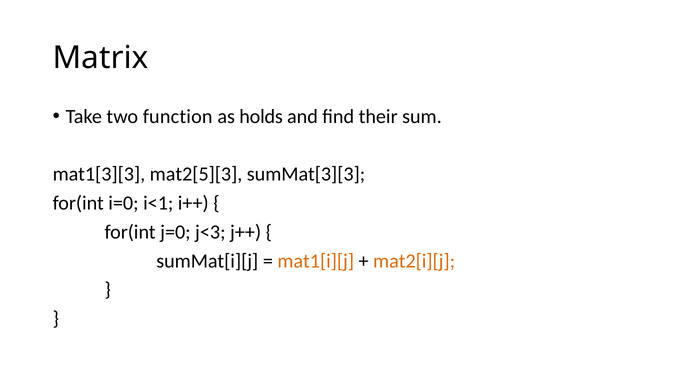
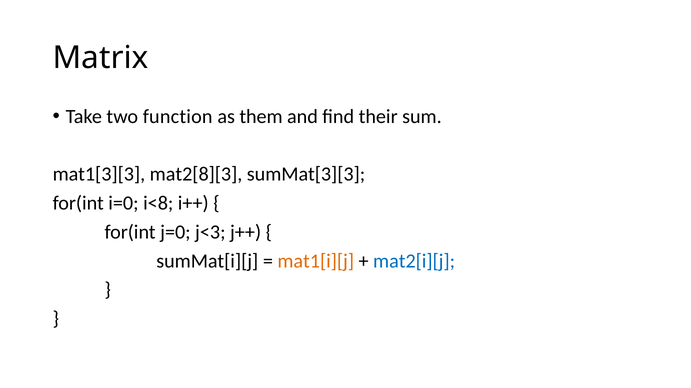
holds: holds -> them
mat2[5][3: mat2[5][3 -> mat2[8][3
i<1: i<1 -> i<8
mat2[i][j colour: orange -> blue
